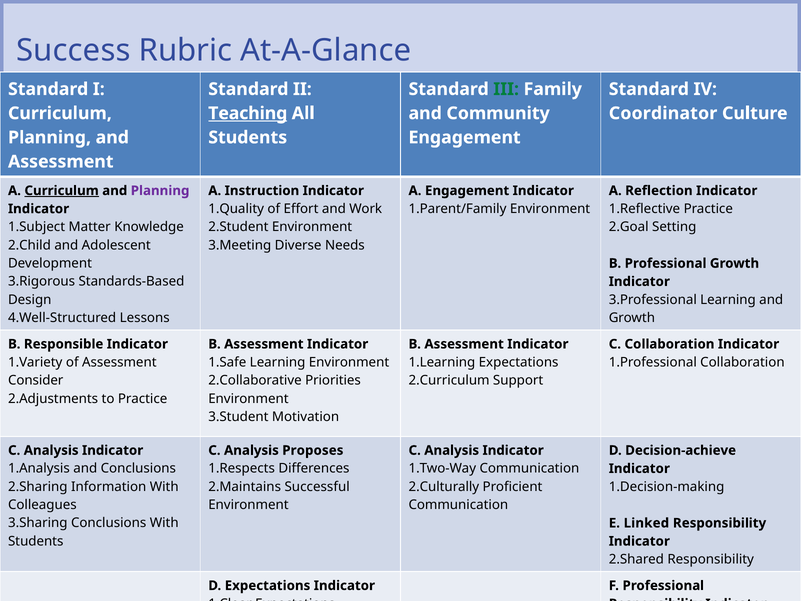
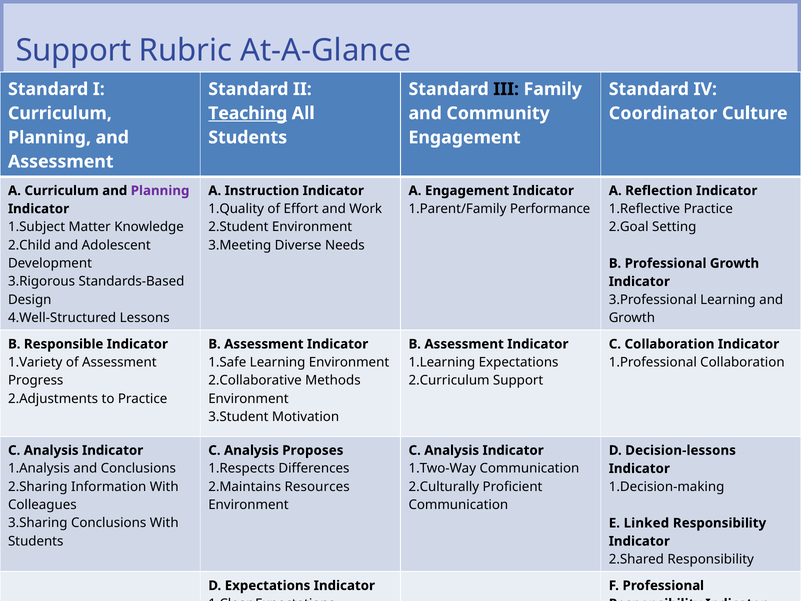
Success at (73, 51): Success -> Support
III colour: green -> black
Curriculum at (62, 191) underline: present -> none
Environment at (550, 209): Environment -> Performance
Consider: Consider -> Progress
Priorities: Priorities -> Methods
Decision-achieve: Decision-achieve -> Decision-lessons
Successful: Successful -> Resources
